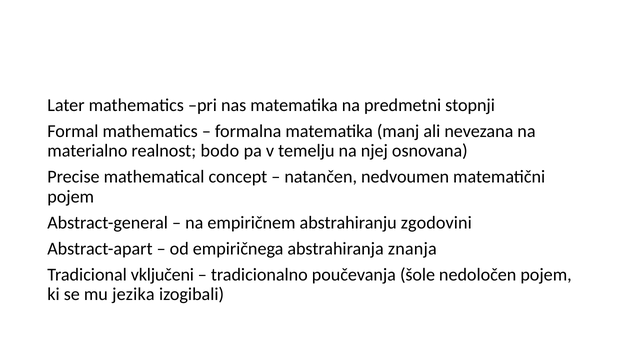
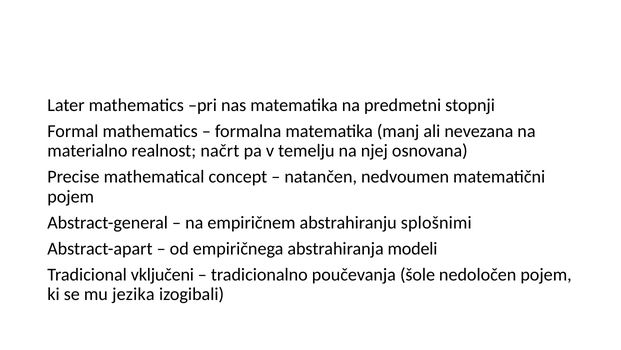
bodo: bodo -> načrt
zgodovini: zgodovini -> splošnimi
znanja: znanja -> modeli
